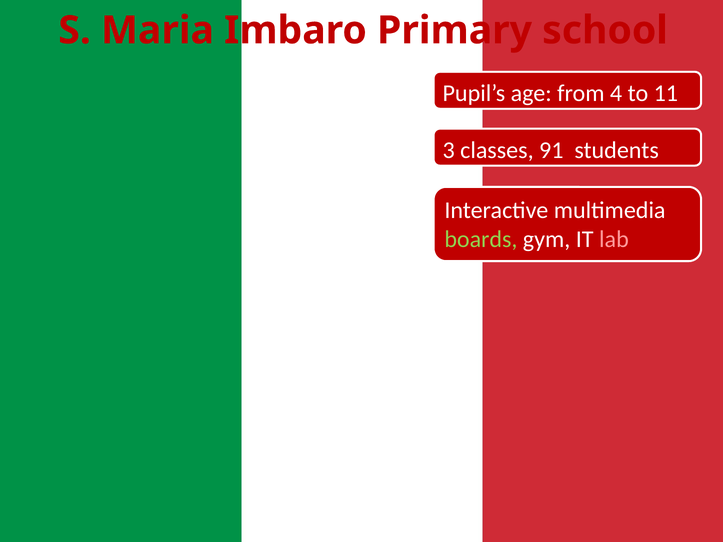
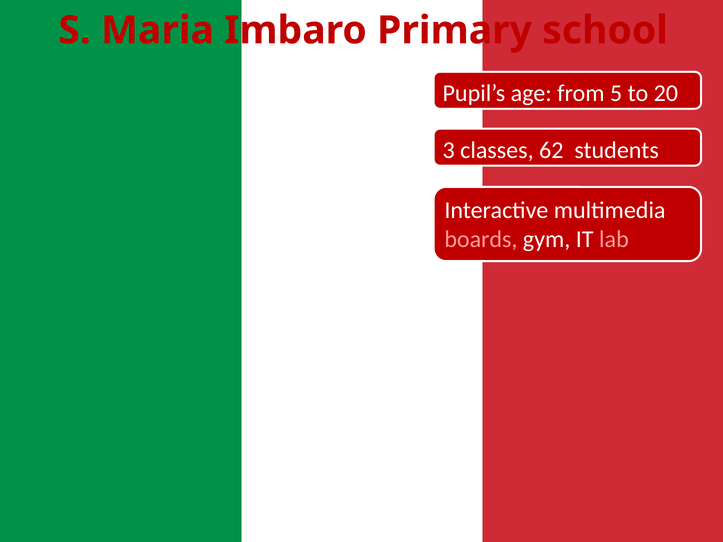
4: 4 -> 5
11: 11 -> 20
91: 91 -> 62
boards colour: light green -> pink
